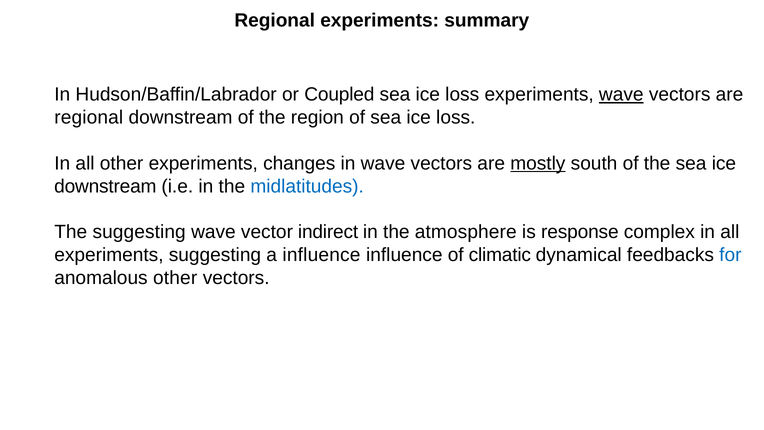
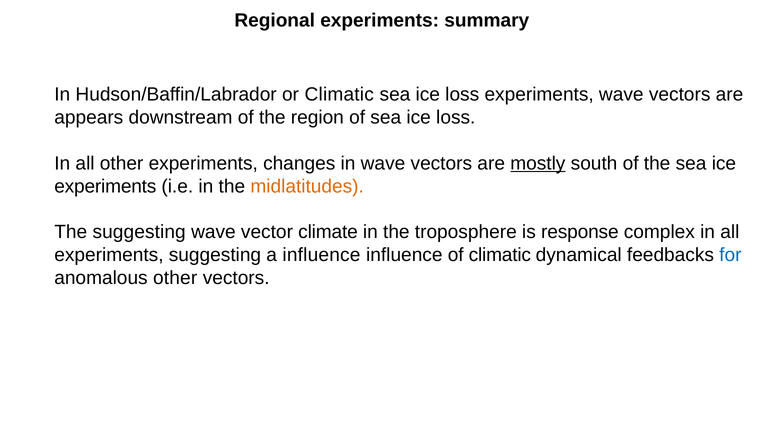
or Coupled: Coupled -> Climatic
wave at (621, 94) underline: present -> none
regional at (89, 117): regional -> appears
downstream at (105, 186): downstream -> experiments
midlatitudes colour: blue -> orange
indirect: indirect -> climate
atmosphere: atmosphere -> troposphere
